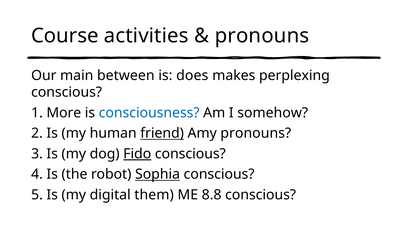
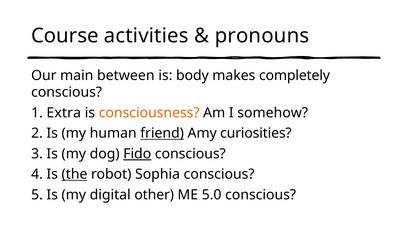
does: does -> body
perplexing: perplexing -> completely
More: More -> Extra
consciousness colour: blue -> orange
Amy pronouns: pronouns -> curiosities
the underline: none -> present
Sophia underline: present -> none
them: them -> other
8.8: 8.8 -> 5.0
